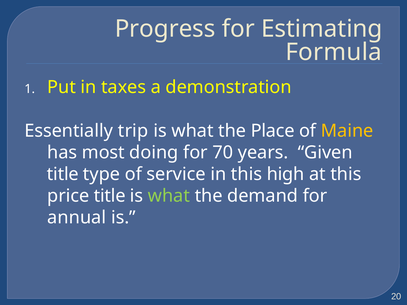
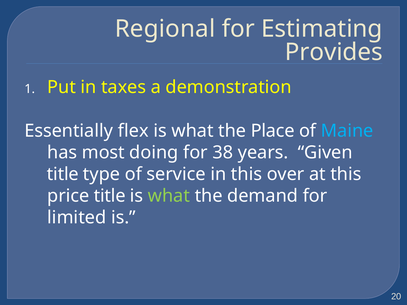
Progress: Progress -> Regional
Formula: Formula -> Provides
trip: trip -> flex
Maine colour: yellow -> light blue
70: 70 -> 38
high: high -> over
annual: annual -> limited
